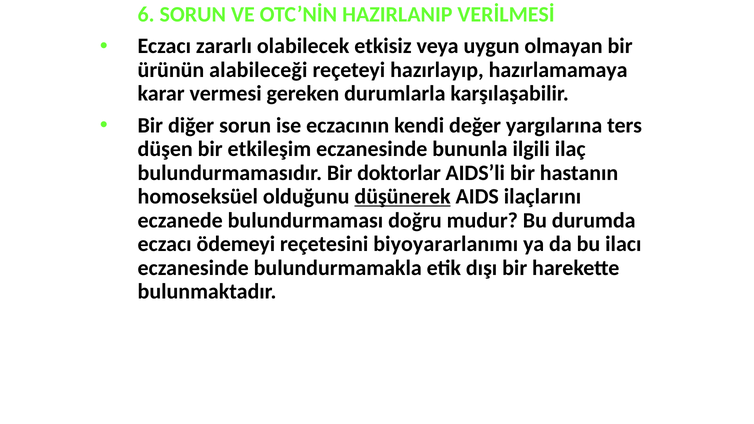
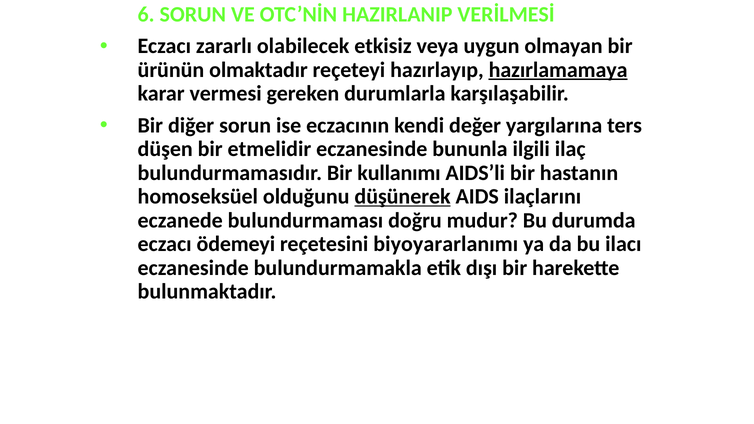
alabileceği: alabileceği -> olmaktadır
hazırlamamaya underline: none -> present
etkileşim: etkileşim -> etmelidir
doktorlar: doktorlar -> kullanımı
